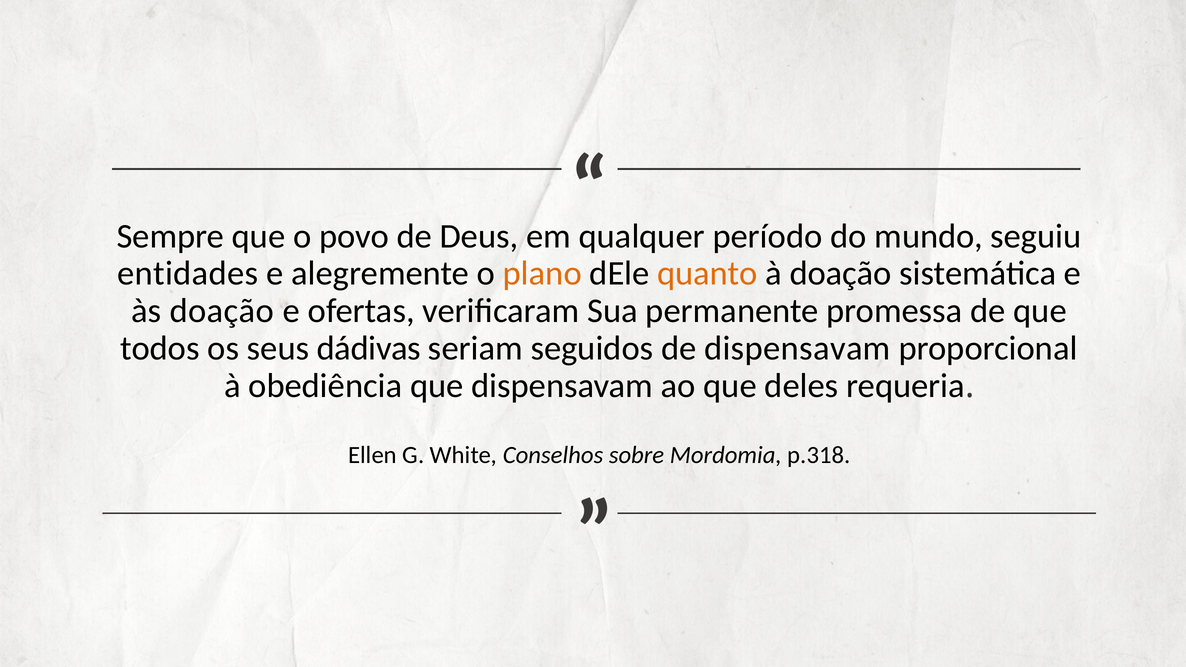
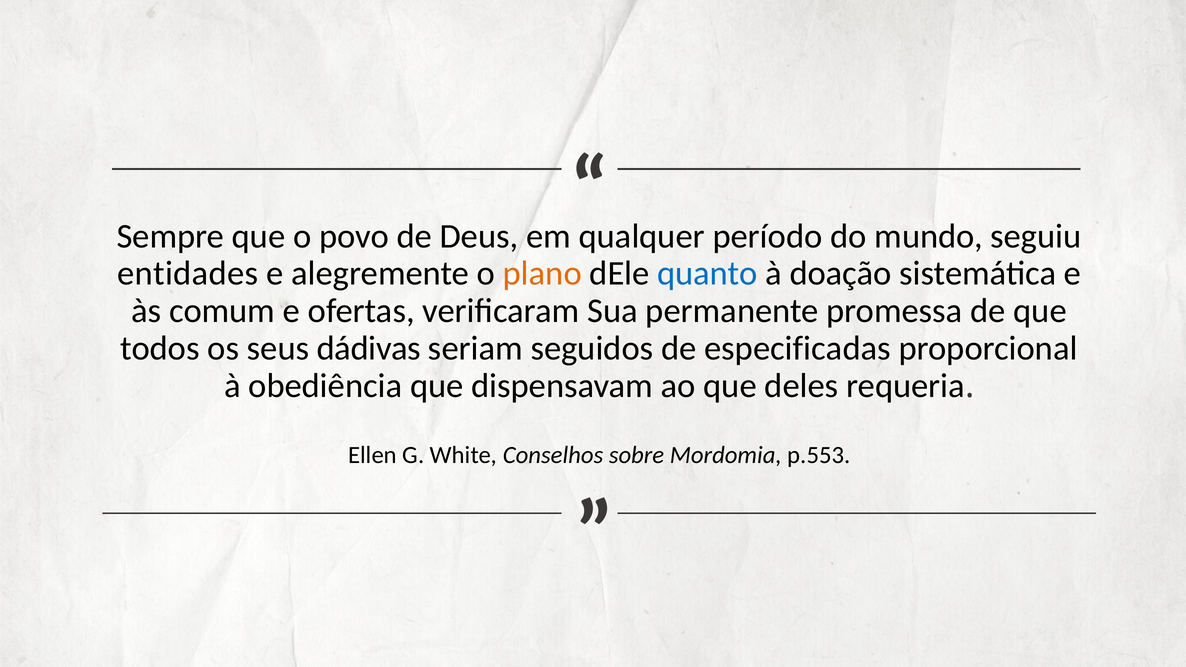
quanto colour: orange -> blue
às doação: doação -> comum
de dispensavam: dispensavam -> especificadas
p.318: p.318 -> p.553
